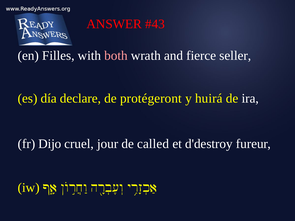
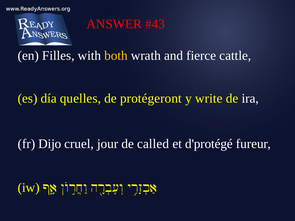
both colour: pink -> yellow
seller: seller -> cattle
declare: declare -> quelles
huirá: huirá -> write
d'destroy: d'destroy -> d'protégé
